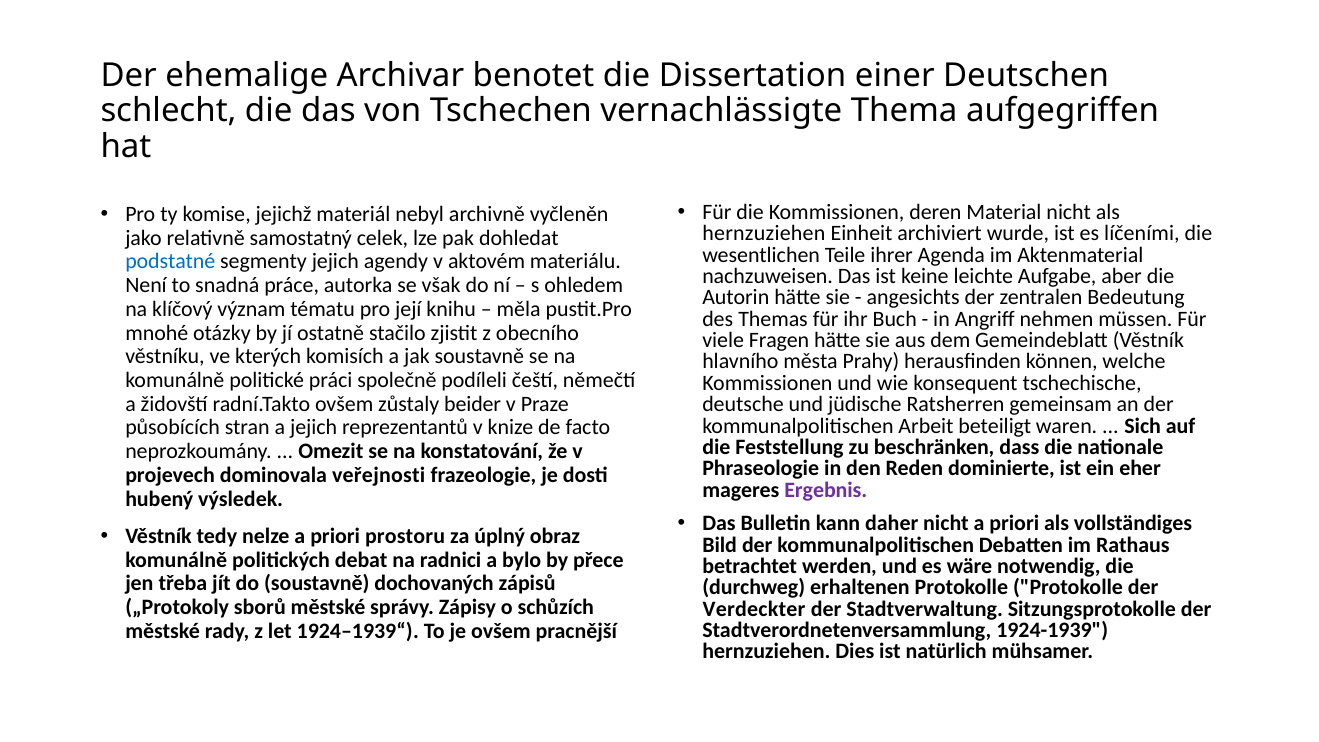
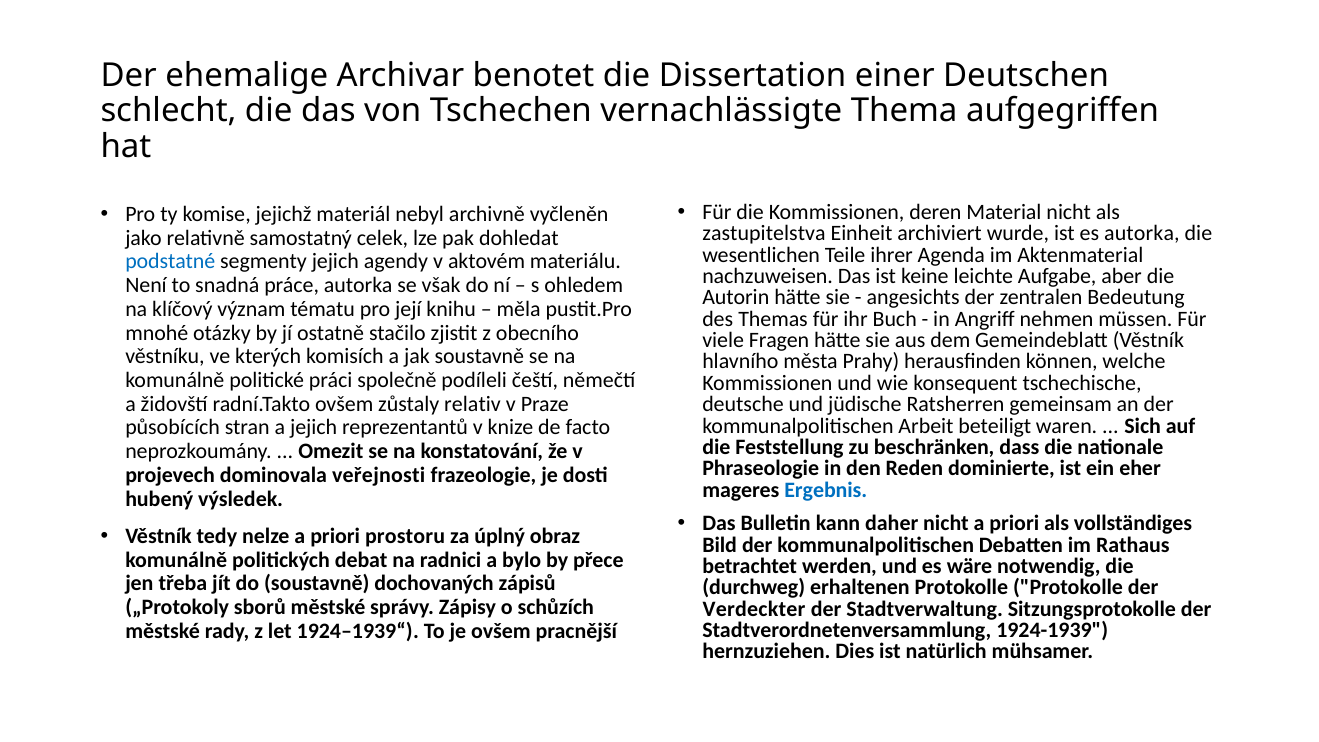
hernzuziehen at (764, 234): hernzuziehen -> zastupitelstva
es líčeními: líčeními -> autorka
beider: beider -> relativ
Ergebnis colour: purple -> blue
